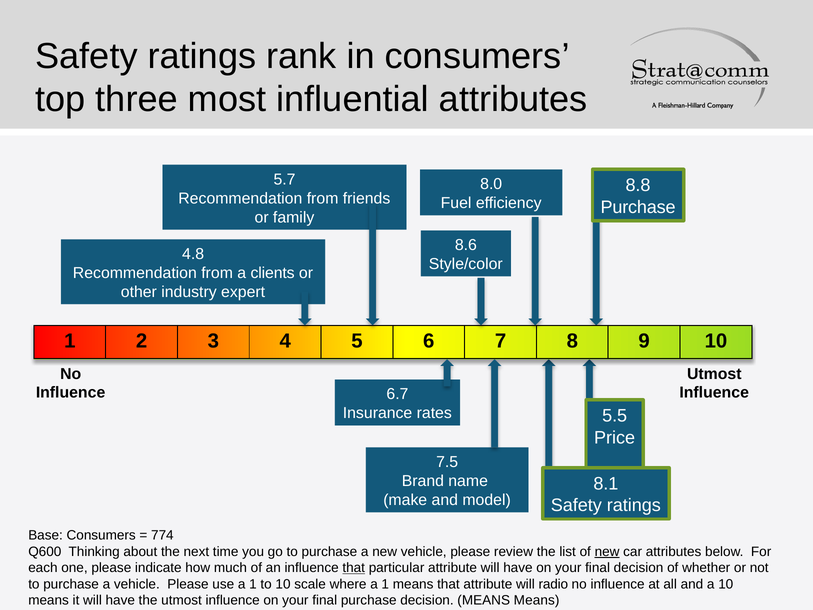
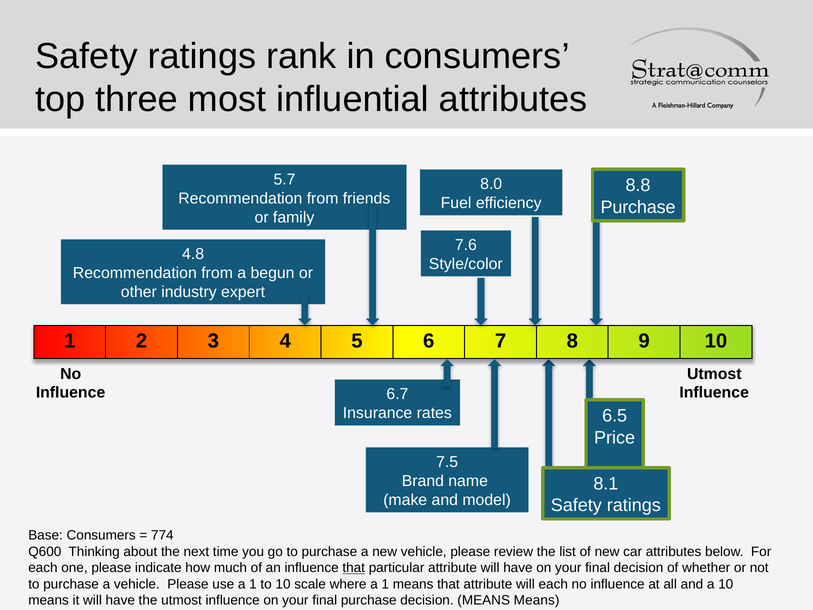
8.6: 8.6 -> 7.6
clients: clients -> begun
5.5: 5.5 -> 6.5
new at (607, 551) underline: present -> none
will radio: radio -> each
